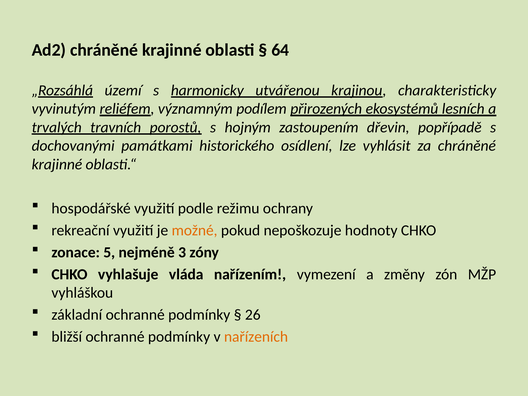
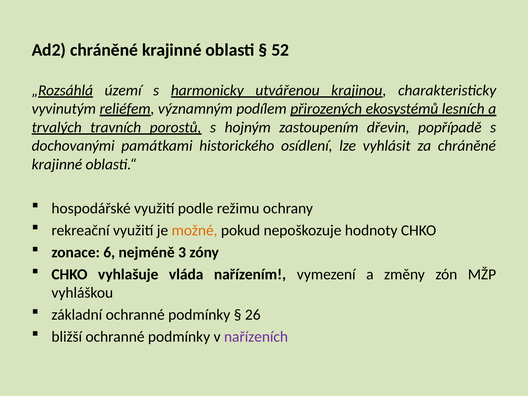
64: 64 -> 52
5: 5 -> 6
nařízeních colour: orange -> purple
